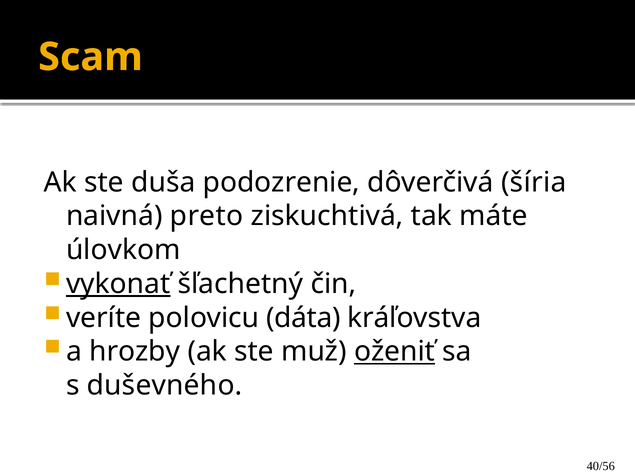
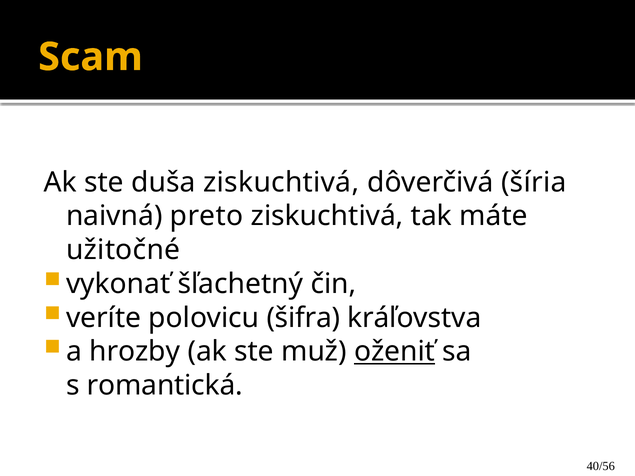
duša podozrenie: podozrenie -> ziskuchtivá
úlovkom: úlovkom -> užitočné
vykonať underline: present -> none
dáta: dáta -> šifra
duševného: duševného -> romantická
